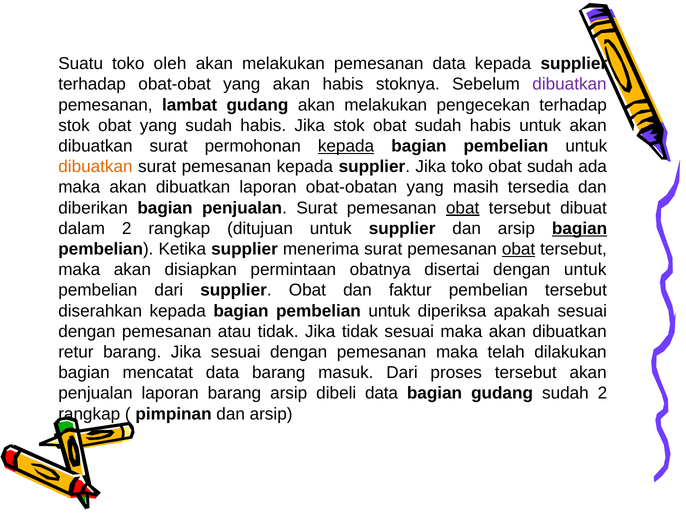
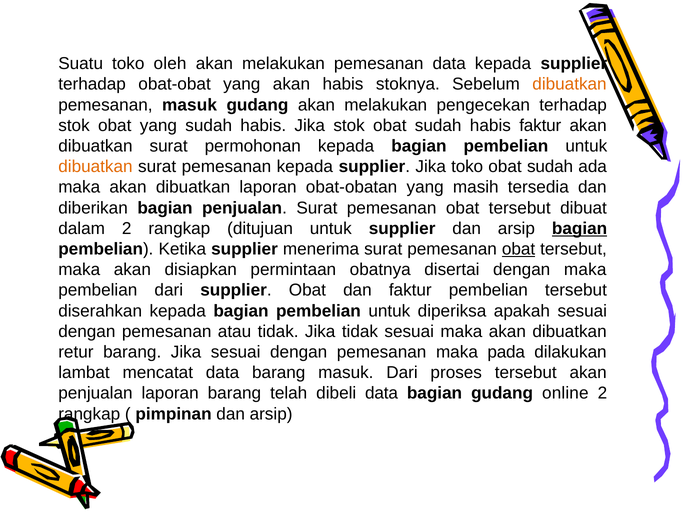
dibuatkan at (570, 84) colour: purple -> orange
pemesanan lambat: lambat -> masuk
habis untuk: untuk -> faktur
kepada at (346, 146) underline: present -> none
obat at (463, 208) underline: present -> none
dengan untuk: untuk -> maka
telah: telah -> pada
bagian at (84, 372): bagian -> lambat
barang arsip: arsip -> telah
gudang sudah: sudah -> online
